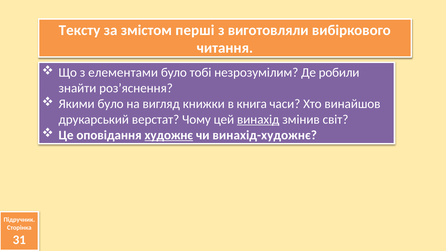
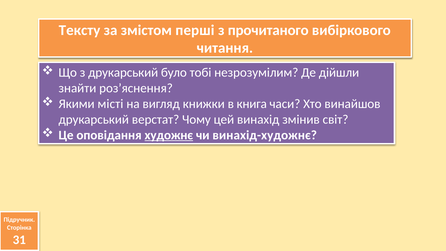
виготовляли: виготовляли -> прочитаного
з елементами: елементами -> друкарський
робили: робили -> дійшли
Якими було: було -> місті
винахід underline: present -> none
